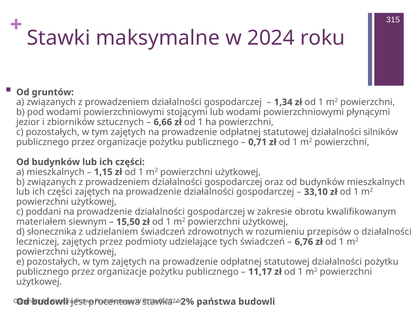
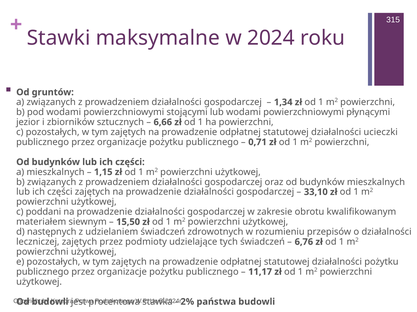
silników: silników -> ucieczki
słonecznika: słonecznika -> następnych
